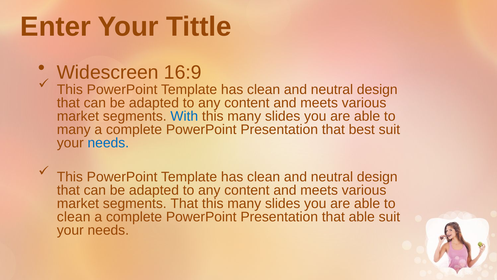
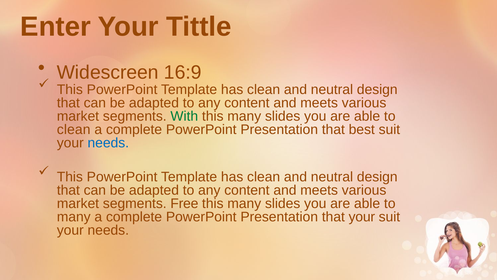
With colour: blue -> green
many at (74, 129): many -> clean
segments That: That -> Free
clean at (74, 217): clean -> many
that able: able -> your
